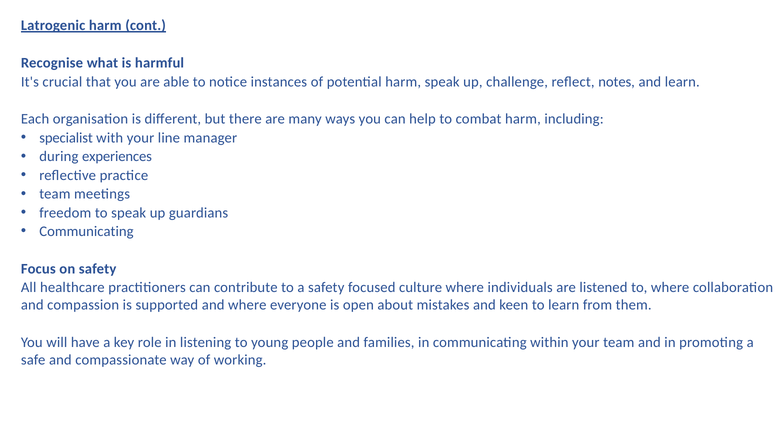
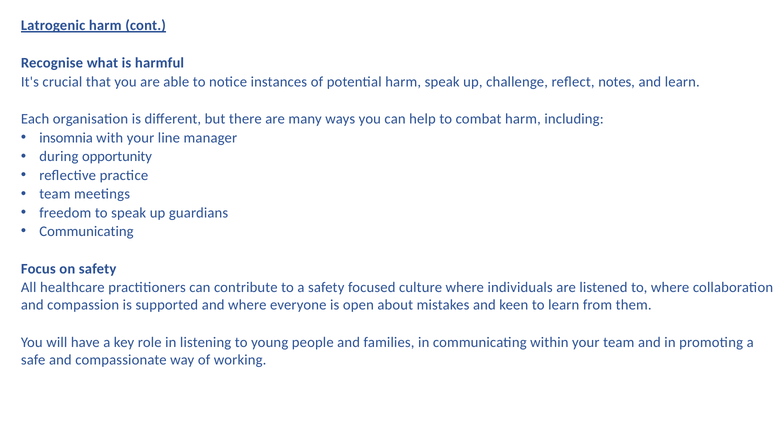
specialist: specialist -> insomnia
experiences: experiences -> opportunity
